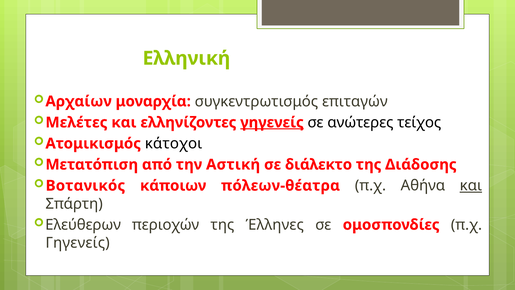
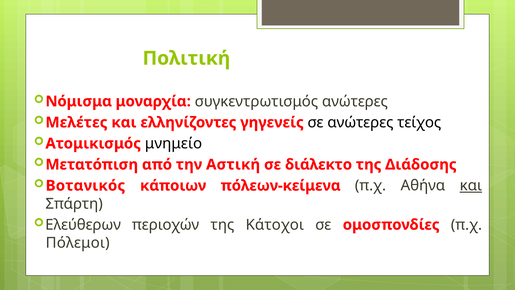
Ελληνική: Ελληνική -> Πολιτική
Αρχαίων: Αρχαίων -> Νόμισμα
συγκεντρωτισμός επιταγών: επιταγών -> ανώτερες
γηγενείς at (272, 122) underline: present -> none
κάτοχοι: κάτοχοι -> μνημείο
πόλεων-θέατρα: πόλεων-θέατρα -> πόλεων-κείμενα
Έλληνες: Έλληνες -> Κάτοχοι
Γηγενείς at (78, 243): Γηγενείς -> Πόλεμοι
